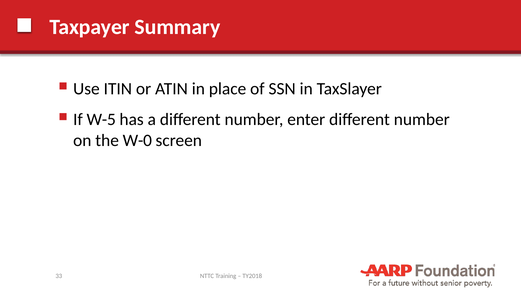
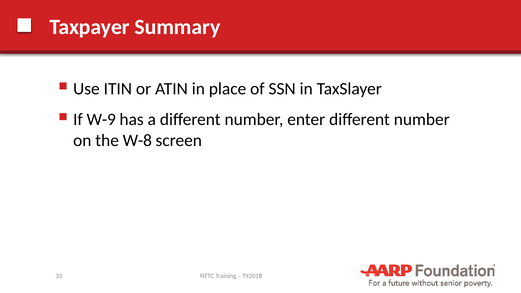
W-5: W-5 -> W-9
W-0: W-0 -> W-8
